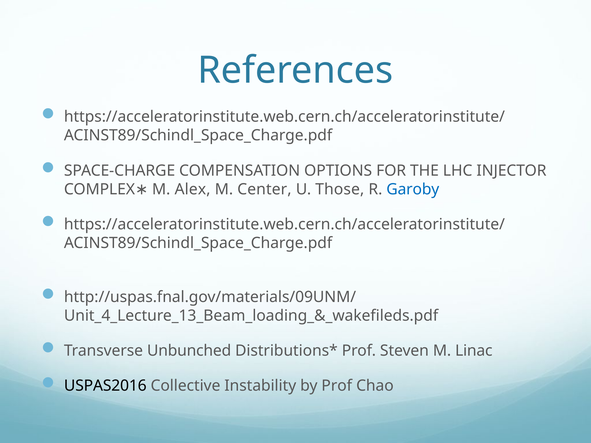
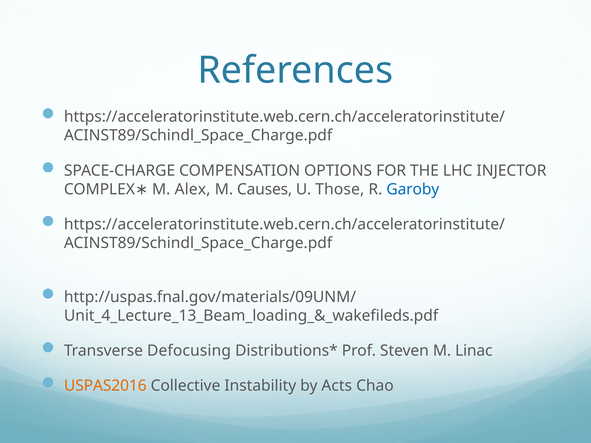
Center: Center -> Causes
Unbunched: Unbunched -> Defocusing
USPAS2016 colour: black -> orange
by Prof: Prof -> Acts
